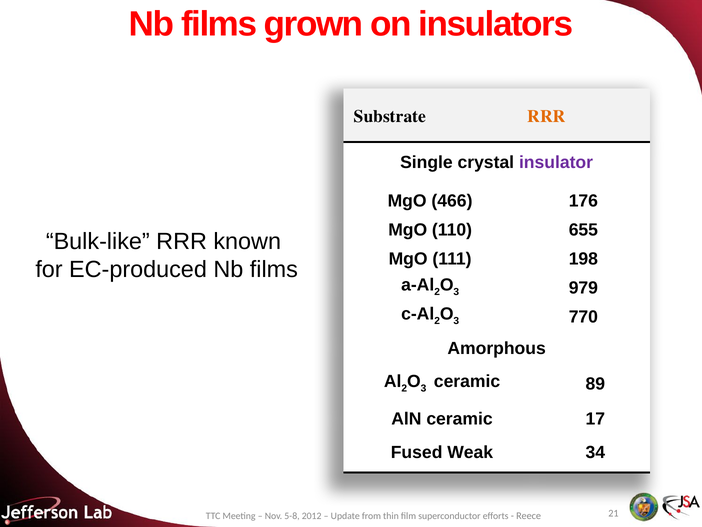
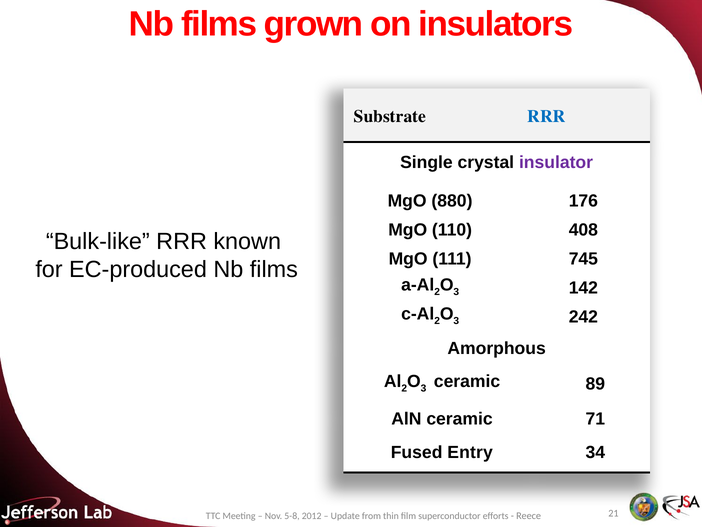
RRR at (546, 116) colour: orange -> blue
466: 466 -> 880
655: 655 -> 408
198: 198 -> 745
979: 979 -> 142
770: 770 -> 242
17: 17 -> 71
Weak: Weak -> Entry
